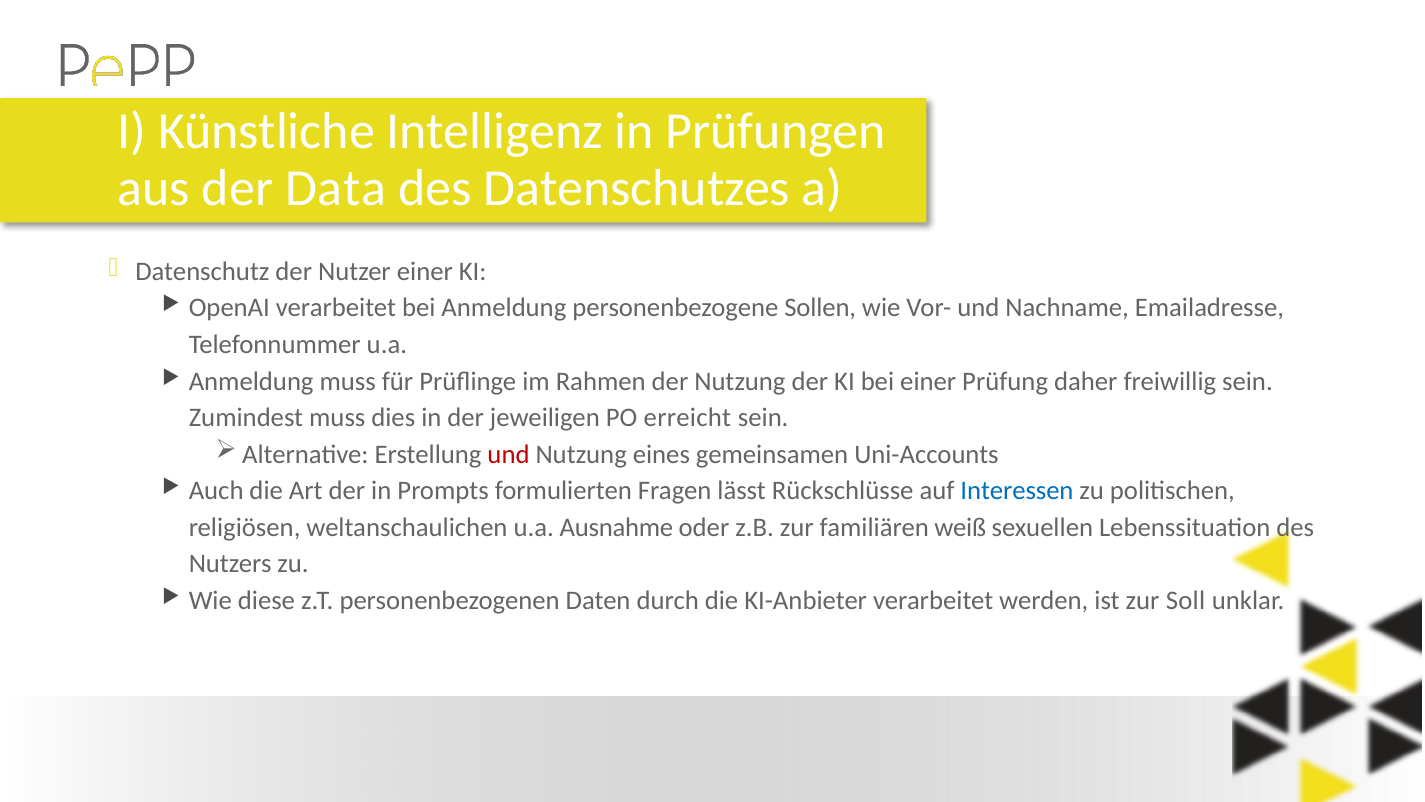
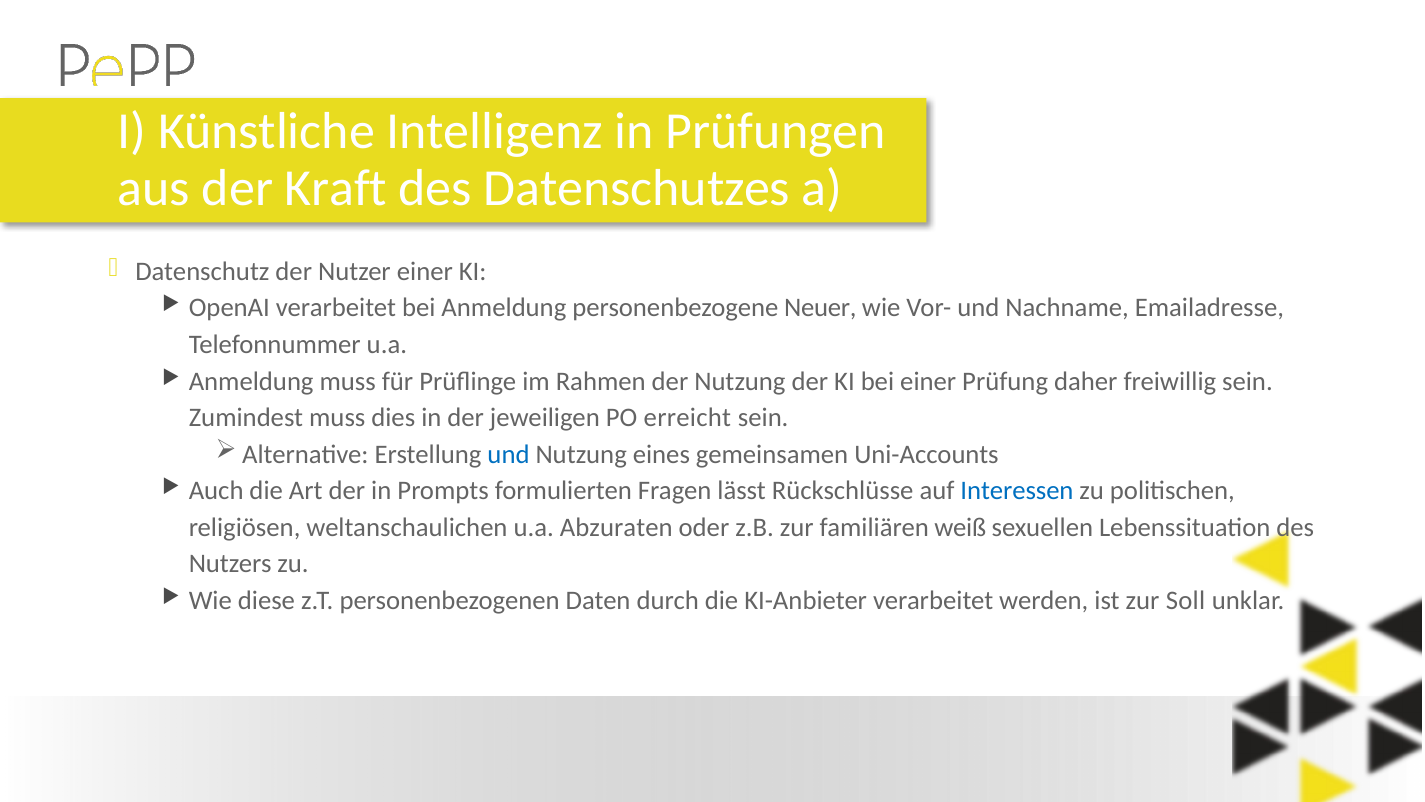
Data: Data -> Kraft
Sollen: Sollen -> Neuer
und at (509, 454) colour: red -> blue
Ausnahme: Ausnahme -> Abzuraten
